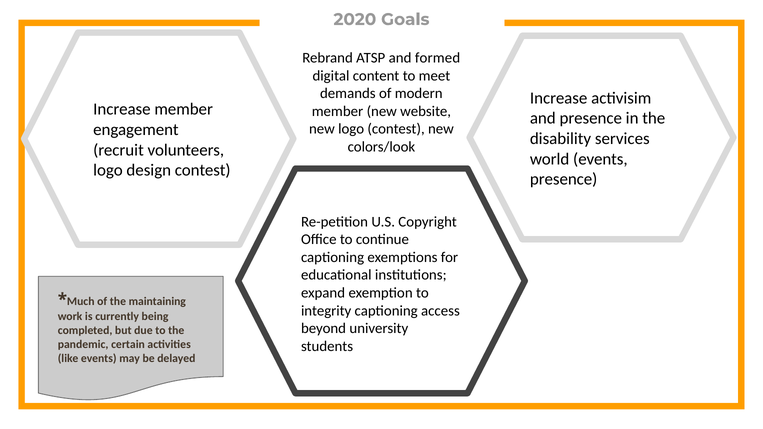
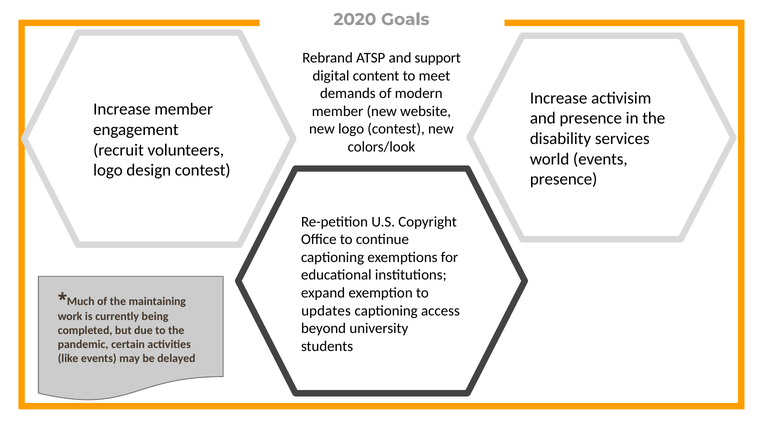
formed: formed -> support
integrity: integrity -> updates
